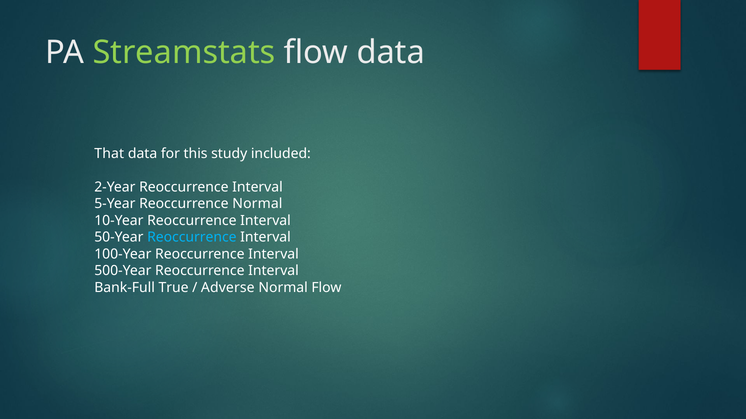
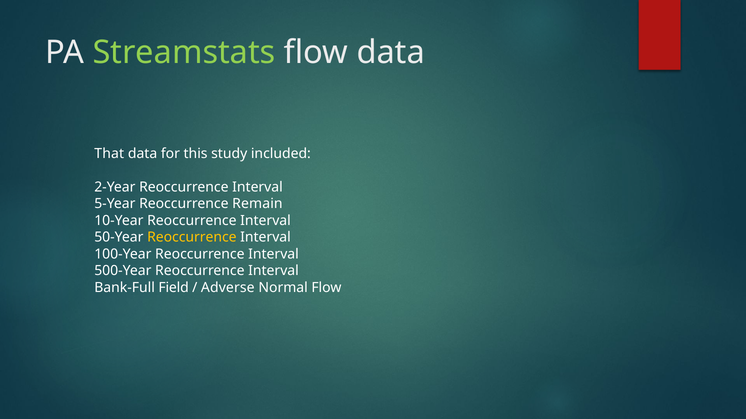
Reoccurrence Normal: Normal -> Remain
Reoccurrence at (192, 238) colour: light blue -> yellow
True: True -> Field
